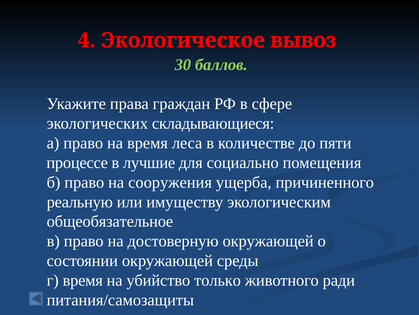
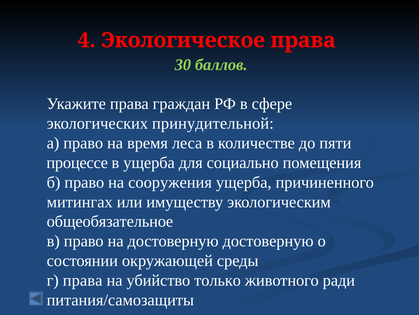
Экологическое вывоз: вывоз -> права
складывающиеся: складывающиеся -> принудительной
в лучшие: лучшие -> ущерба
реальную: реальную -> митингах
достоверную окружающей: окружающей -> достоверную
г время: время -> права
